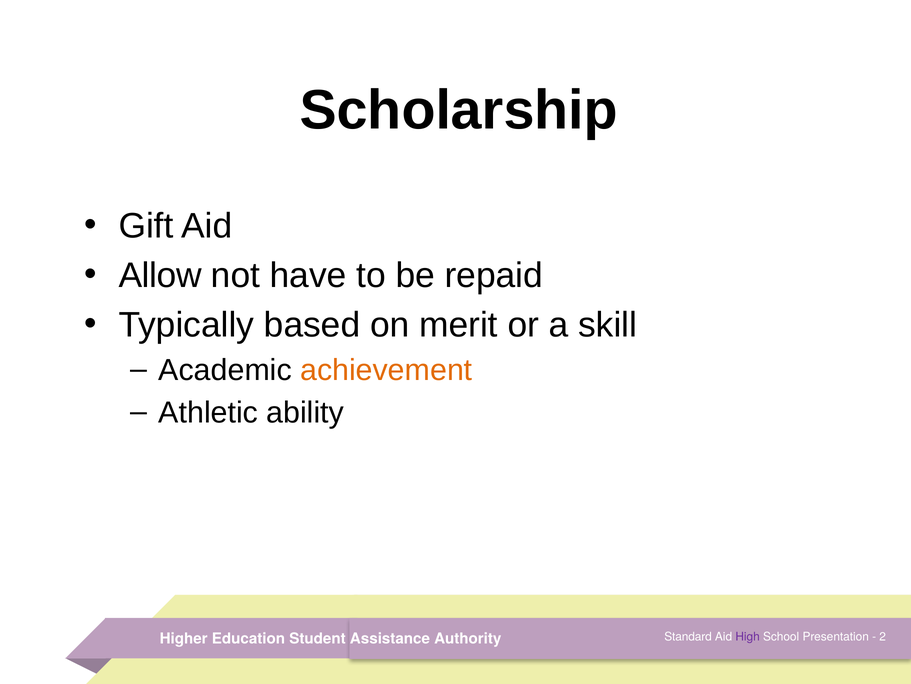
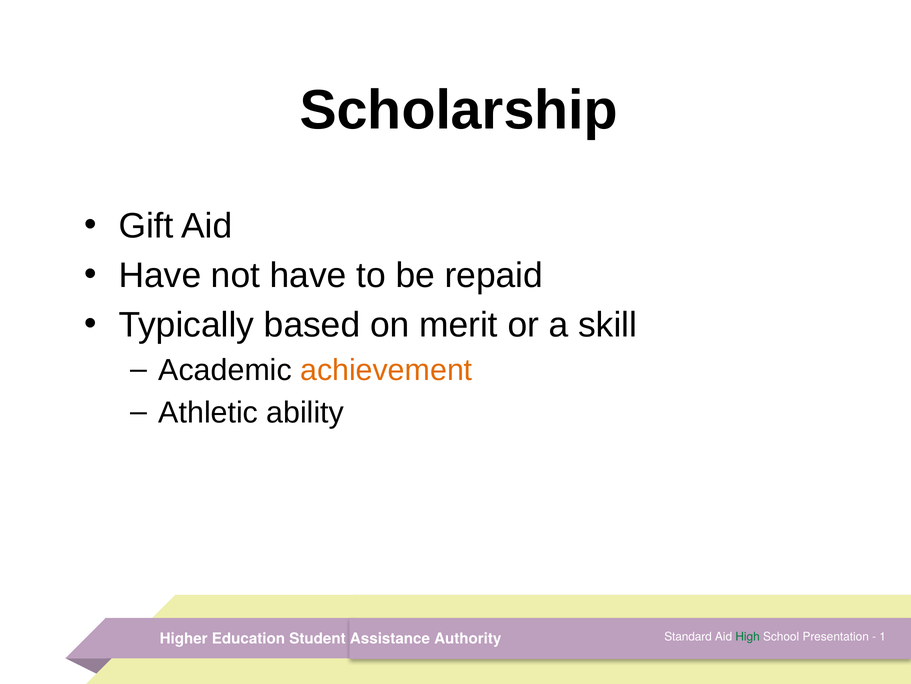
Allow at (160, 275): Allow -> Have
High colour: purple -> green
2: 2 -> 1
